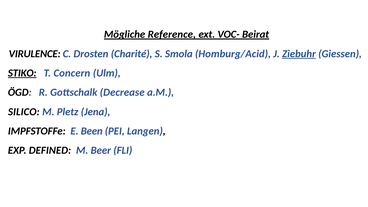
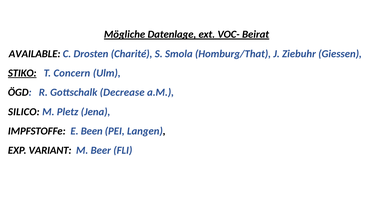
Reference: Reference -> Datenlage
VIRULENCE: VIRULENCE -> AVAILABLE
Homburg/Acid: Homburg/Acid -> Homburg/That
Ziebuhr underline: present -> none
DEFINED: DEFINED -> VARIANT
